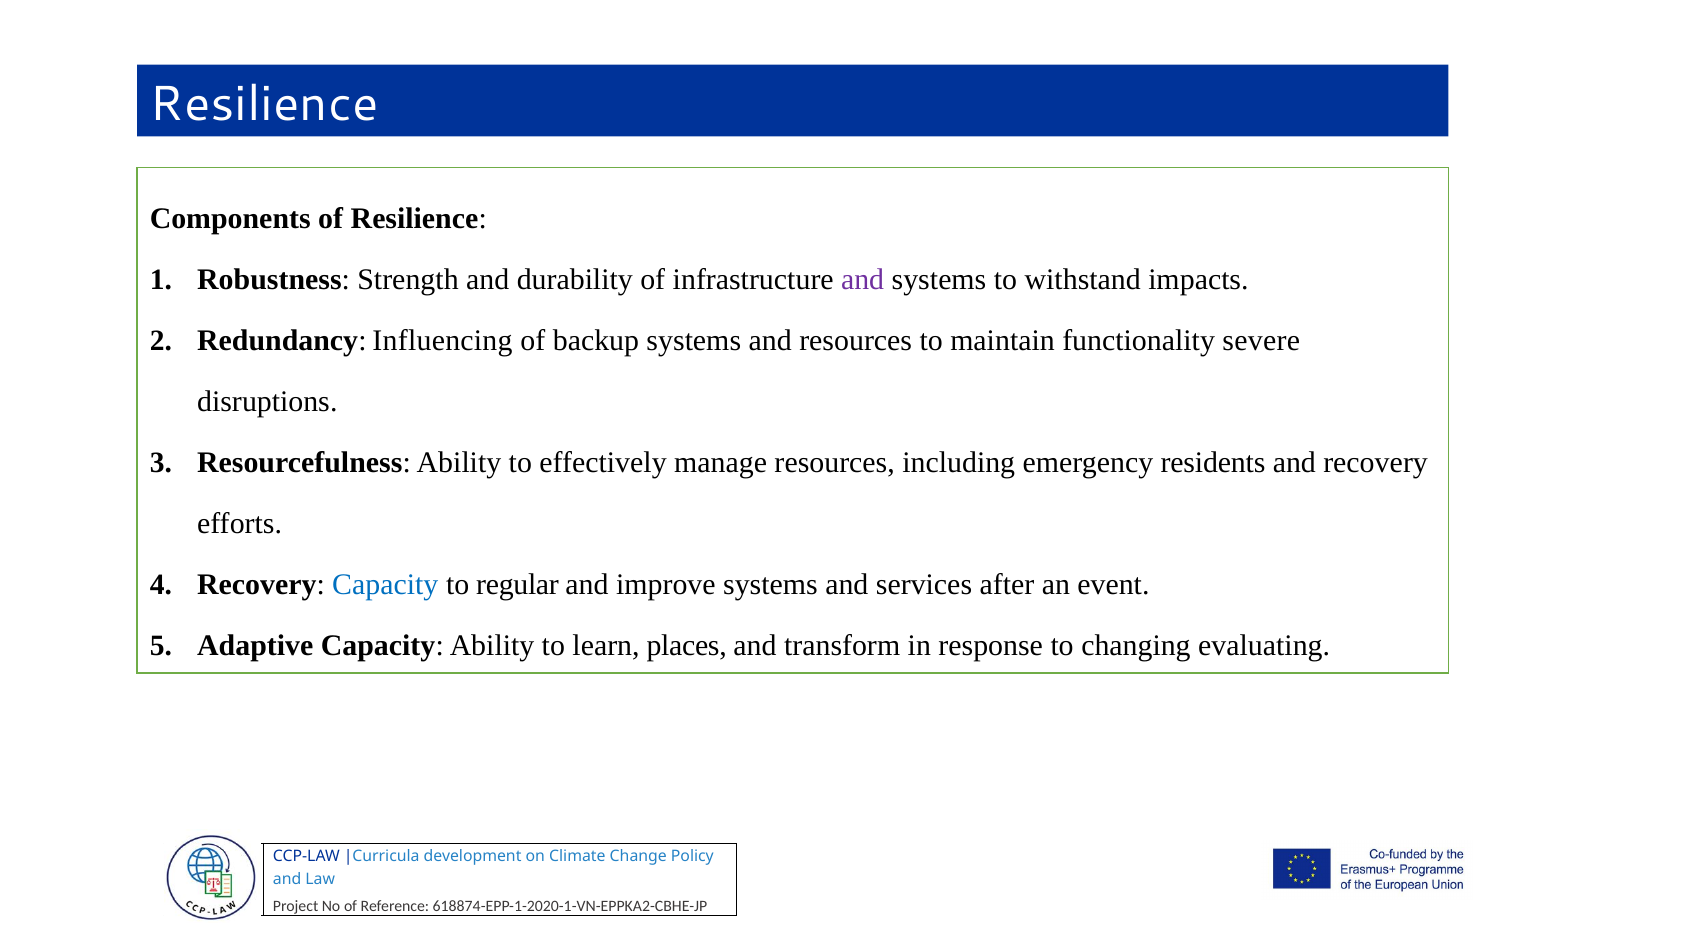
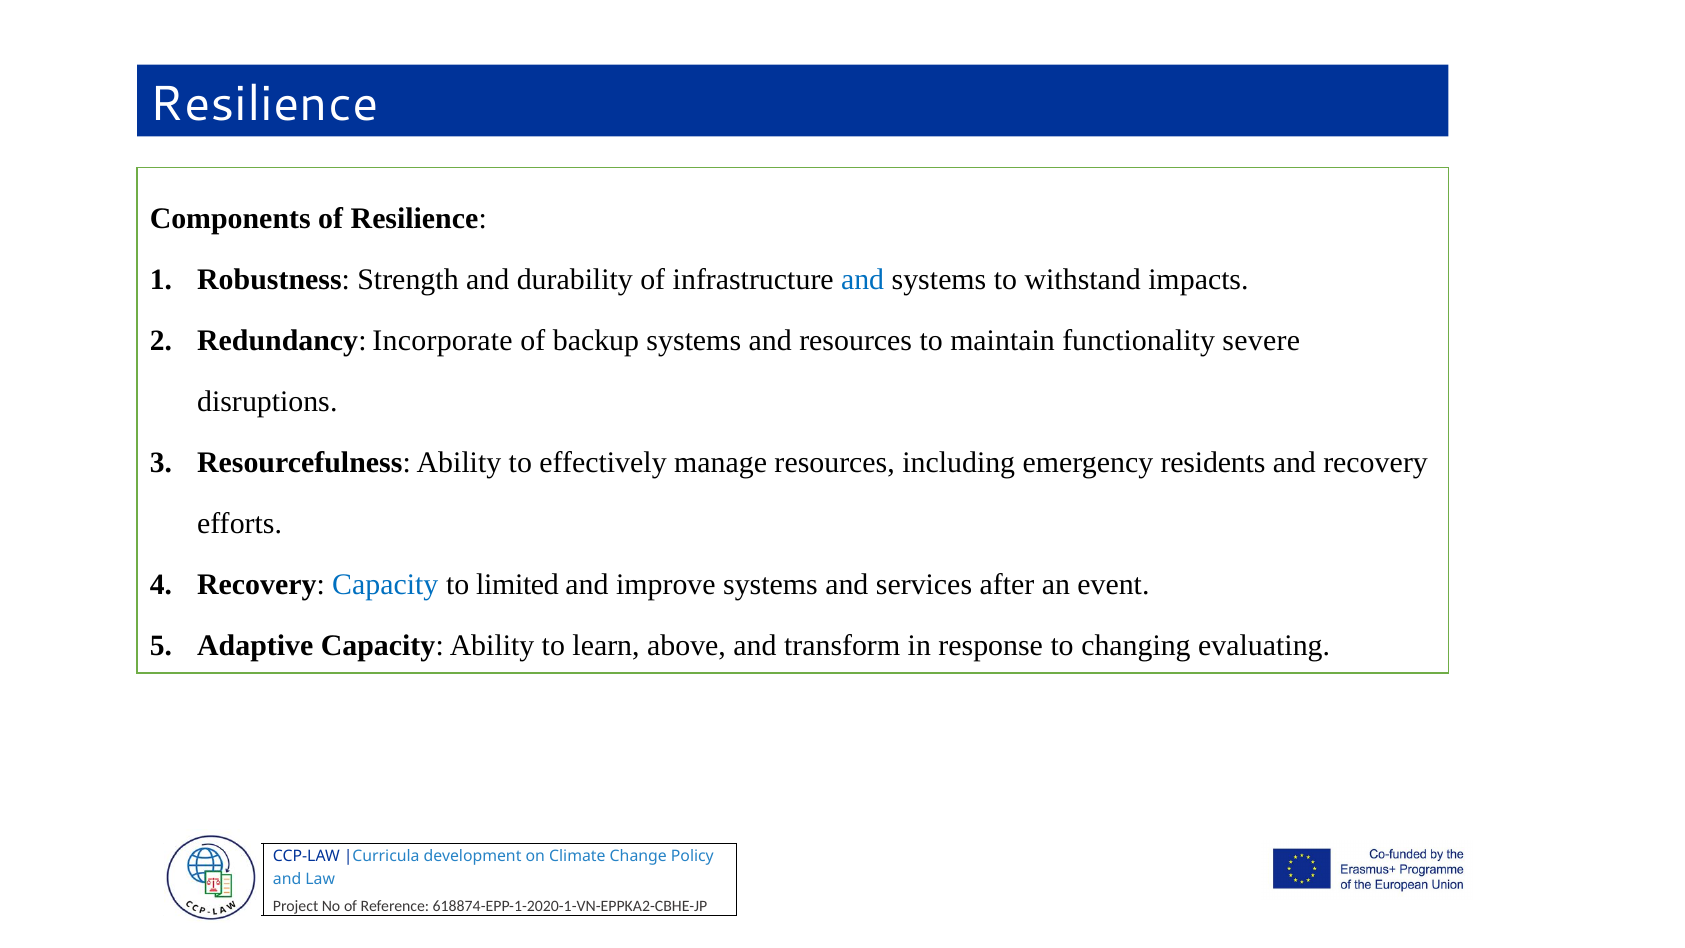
and at (863, 280) colour: purple -> blue
Influencing: Influencing -> Incorporate
regular: regular -> limited
places: places -> above
